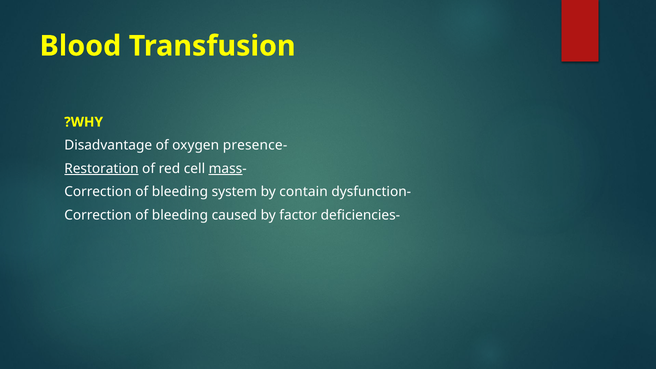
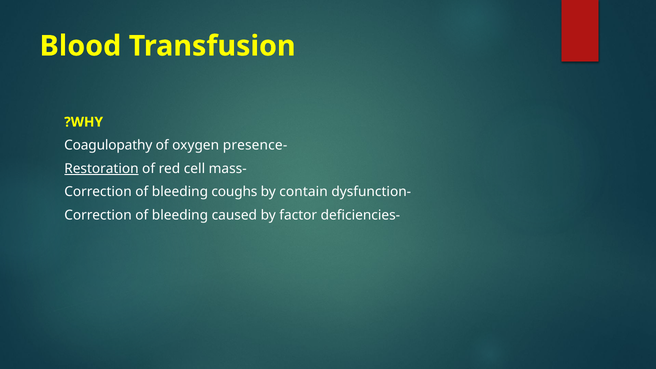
Disadvantage: Disadvantage -> Coagulopathy
mass underline: present -> none
system: system -> coughs
